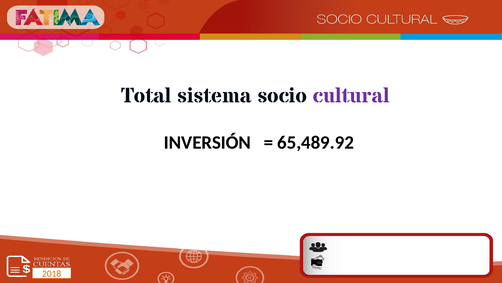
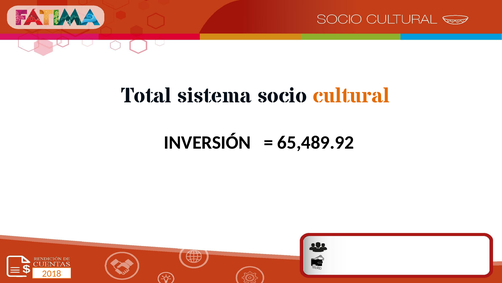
cultural colour: purple -> orange
